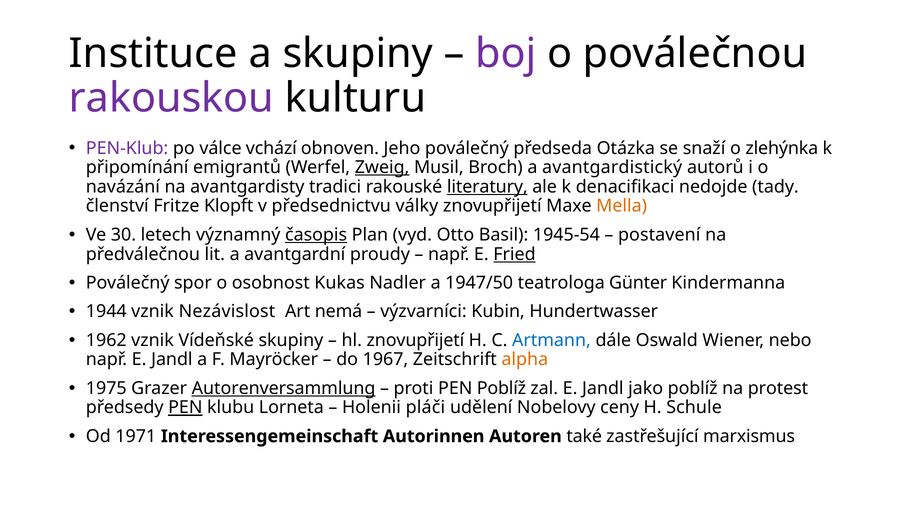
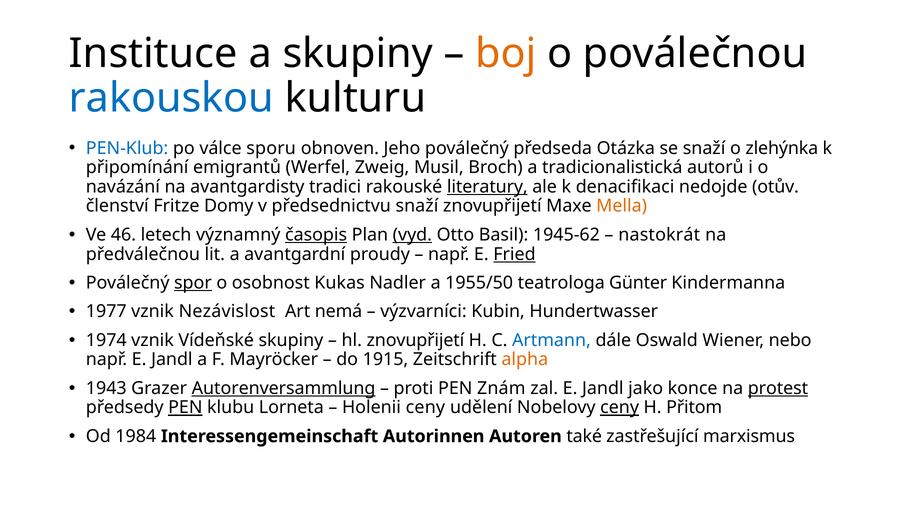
boj colour: purple -> orange
rakouskou colour: purple -> blue
PEN-Klub colour: purple -> blue
vchází: vchází -> sporu
Zweig underline: present -> none
avantgardistický: avantgardistický -> tradicionalistická
tady: tady -> otův
Klopft: Klopft -> Domy
předsednictvu války: války -> snaží
30: 30 -> 46
vyd underline: none -> present
1945-54: 1945-54 -> 1945-62
postavení: postavení -> nastokrát
spor underline: none -> present
1947/50: 1947/50 -> 1955/50
1944: 1944 -> 1977
1962: 1962 -> 1974
1967: 1967 -> 1915
1975: 1975 -> 1943
PEN Poblíž: Poblíž -> Znám
jako poblíž: poblíž -> konce
protest underline: none -> present
Holenii pláči: pláči -> ceny
ceny at (620, 408) underline: none -> present
Schule: Schule -> Přitom
1971: 1971 -> 1984
